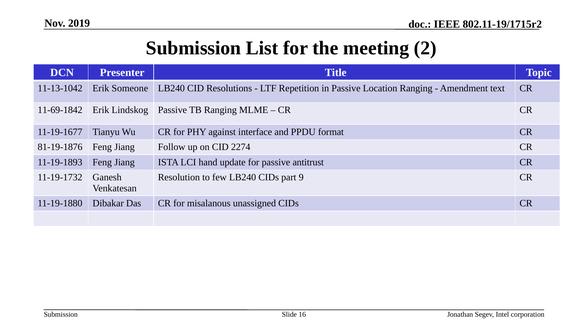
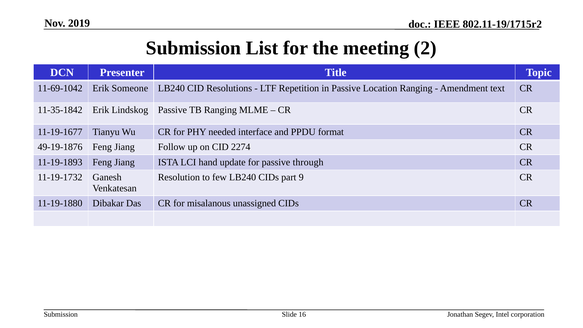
11-13-1042: 11-13-1042 -> 11-69-1042
11-69-1842: 11-69-1842 -> 11-35-1842
against: against -> needed
81-19-1876: 81-19-1876 -> 49-19-1876
antitrust: antitrust -> through
